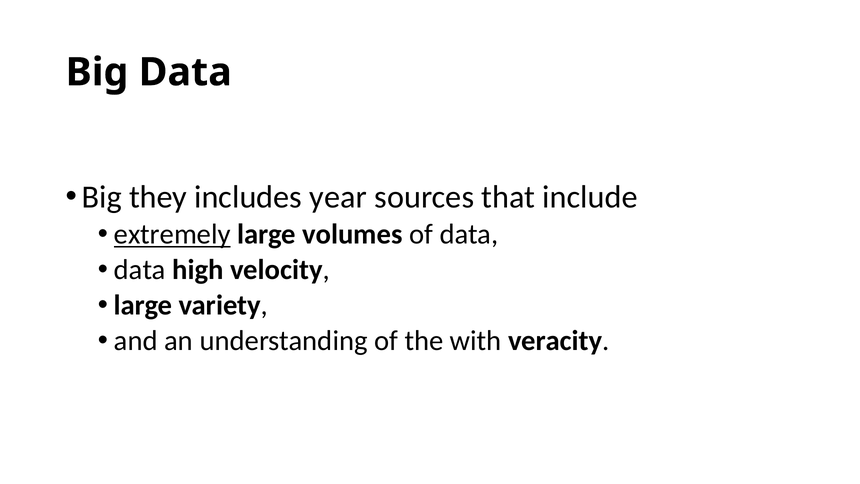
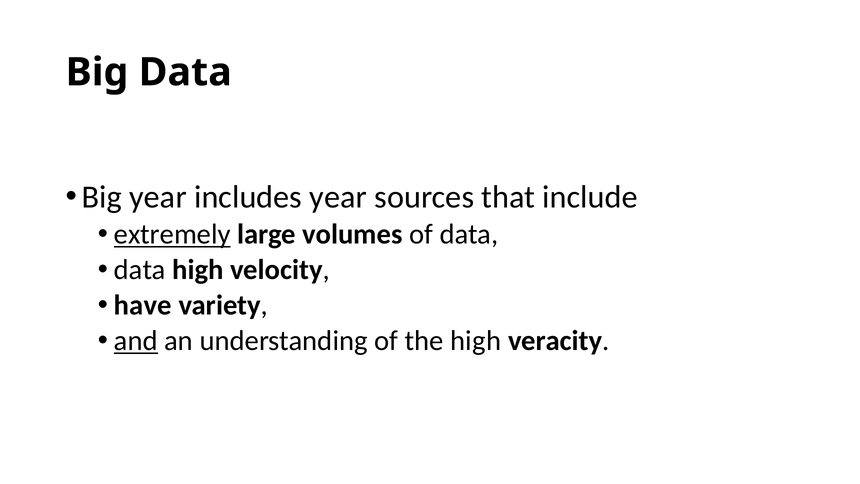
Big they: they -> year
large at (143, 305): large -> have
and underline: none -> present
the with: with -> high
